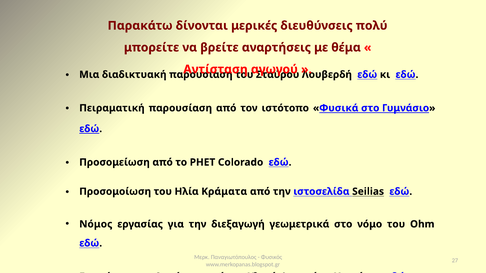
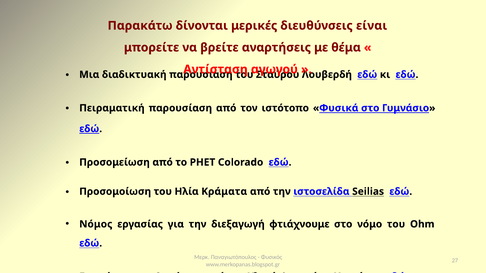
πολύ: πολύ -> είναι
γεωμετρικά: γεωμετρικά -> φτιάχνουμε
